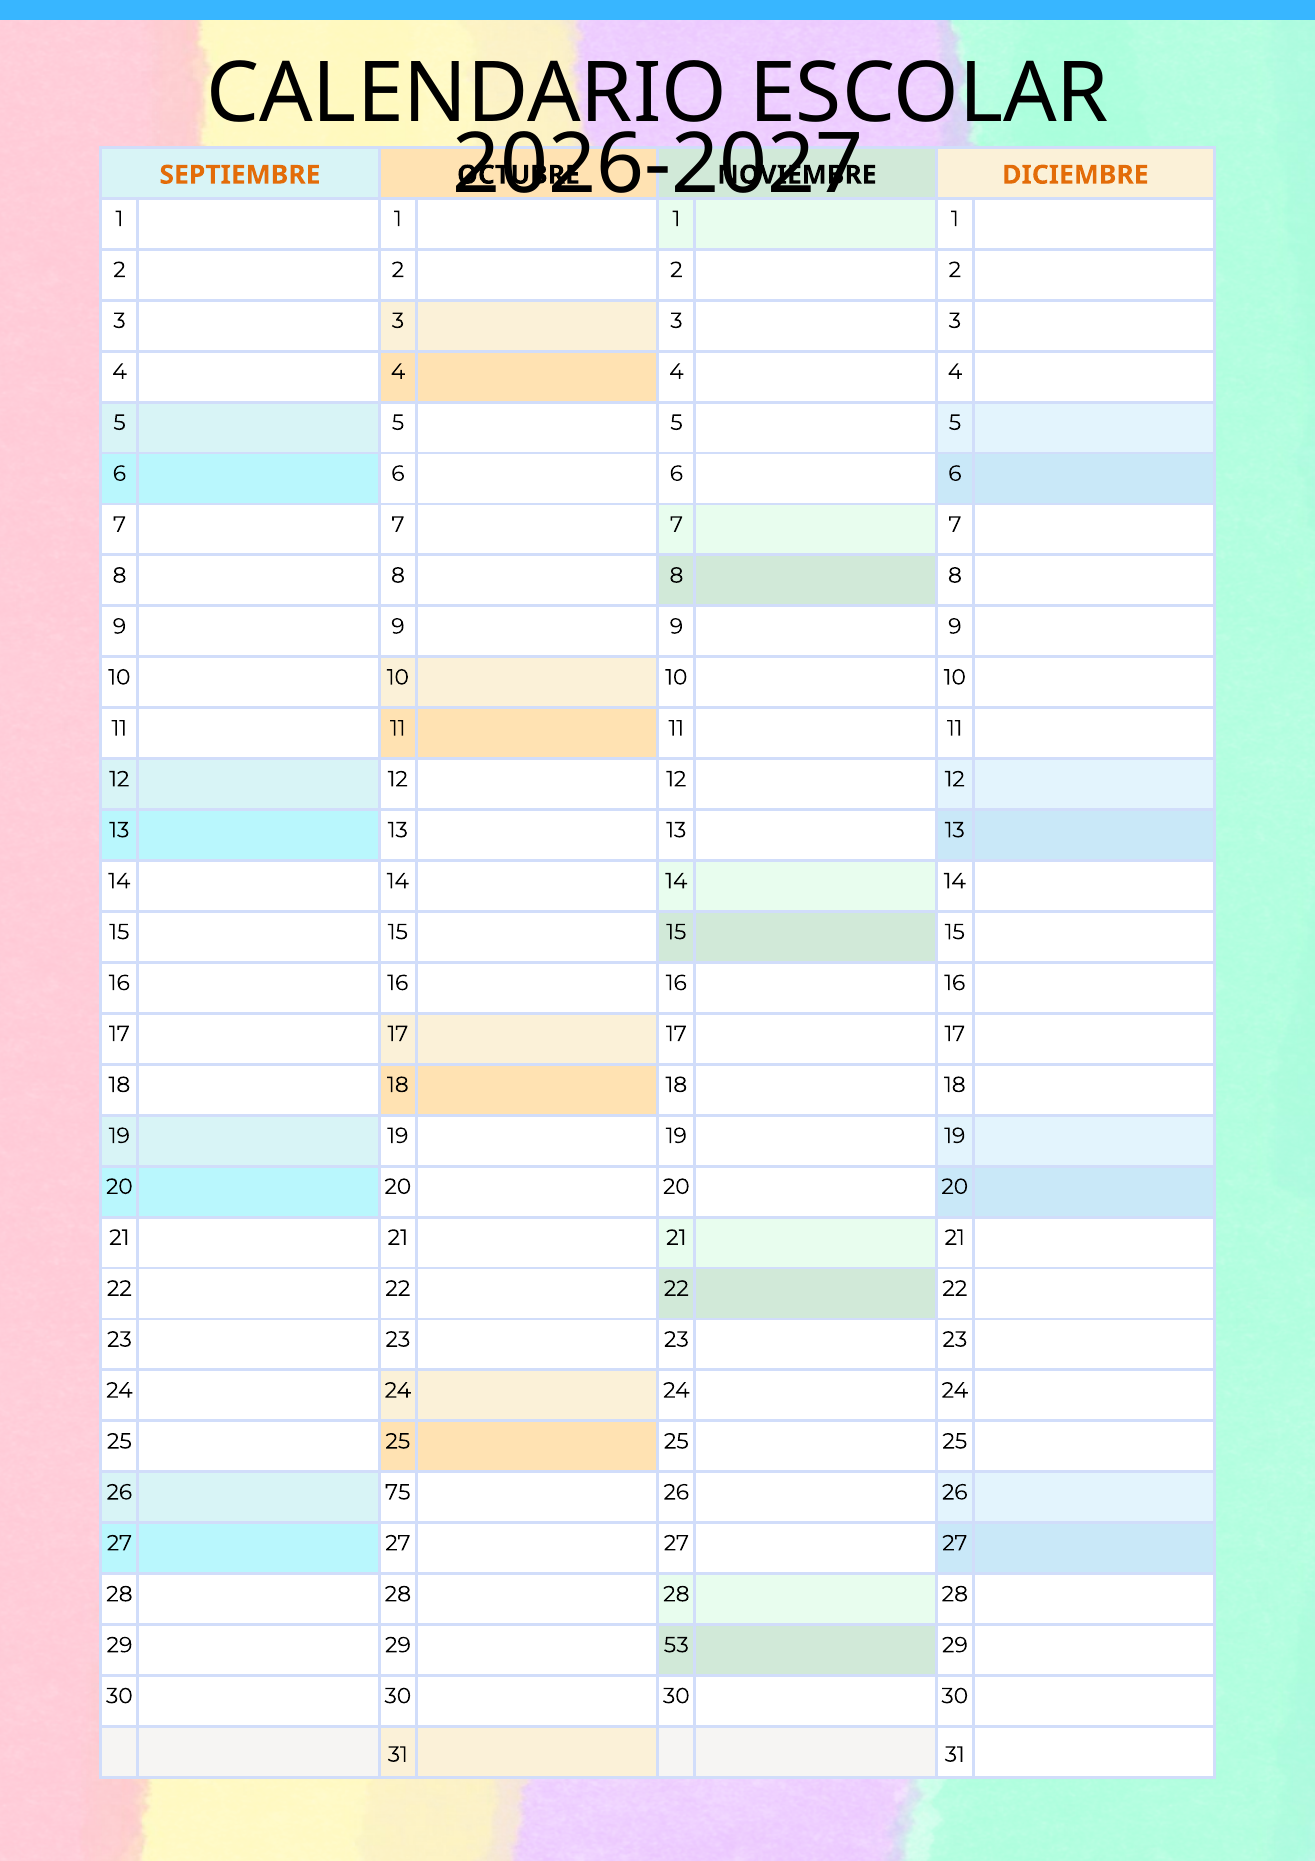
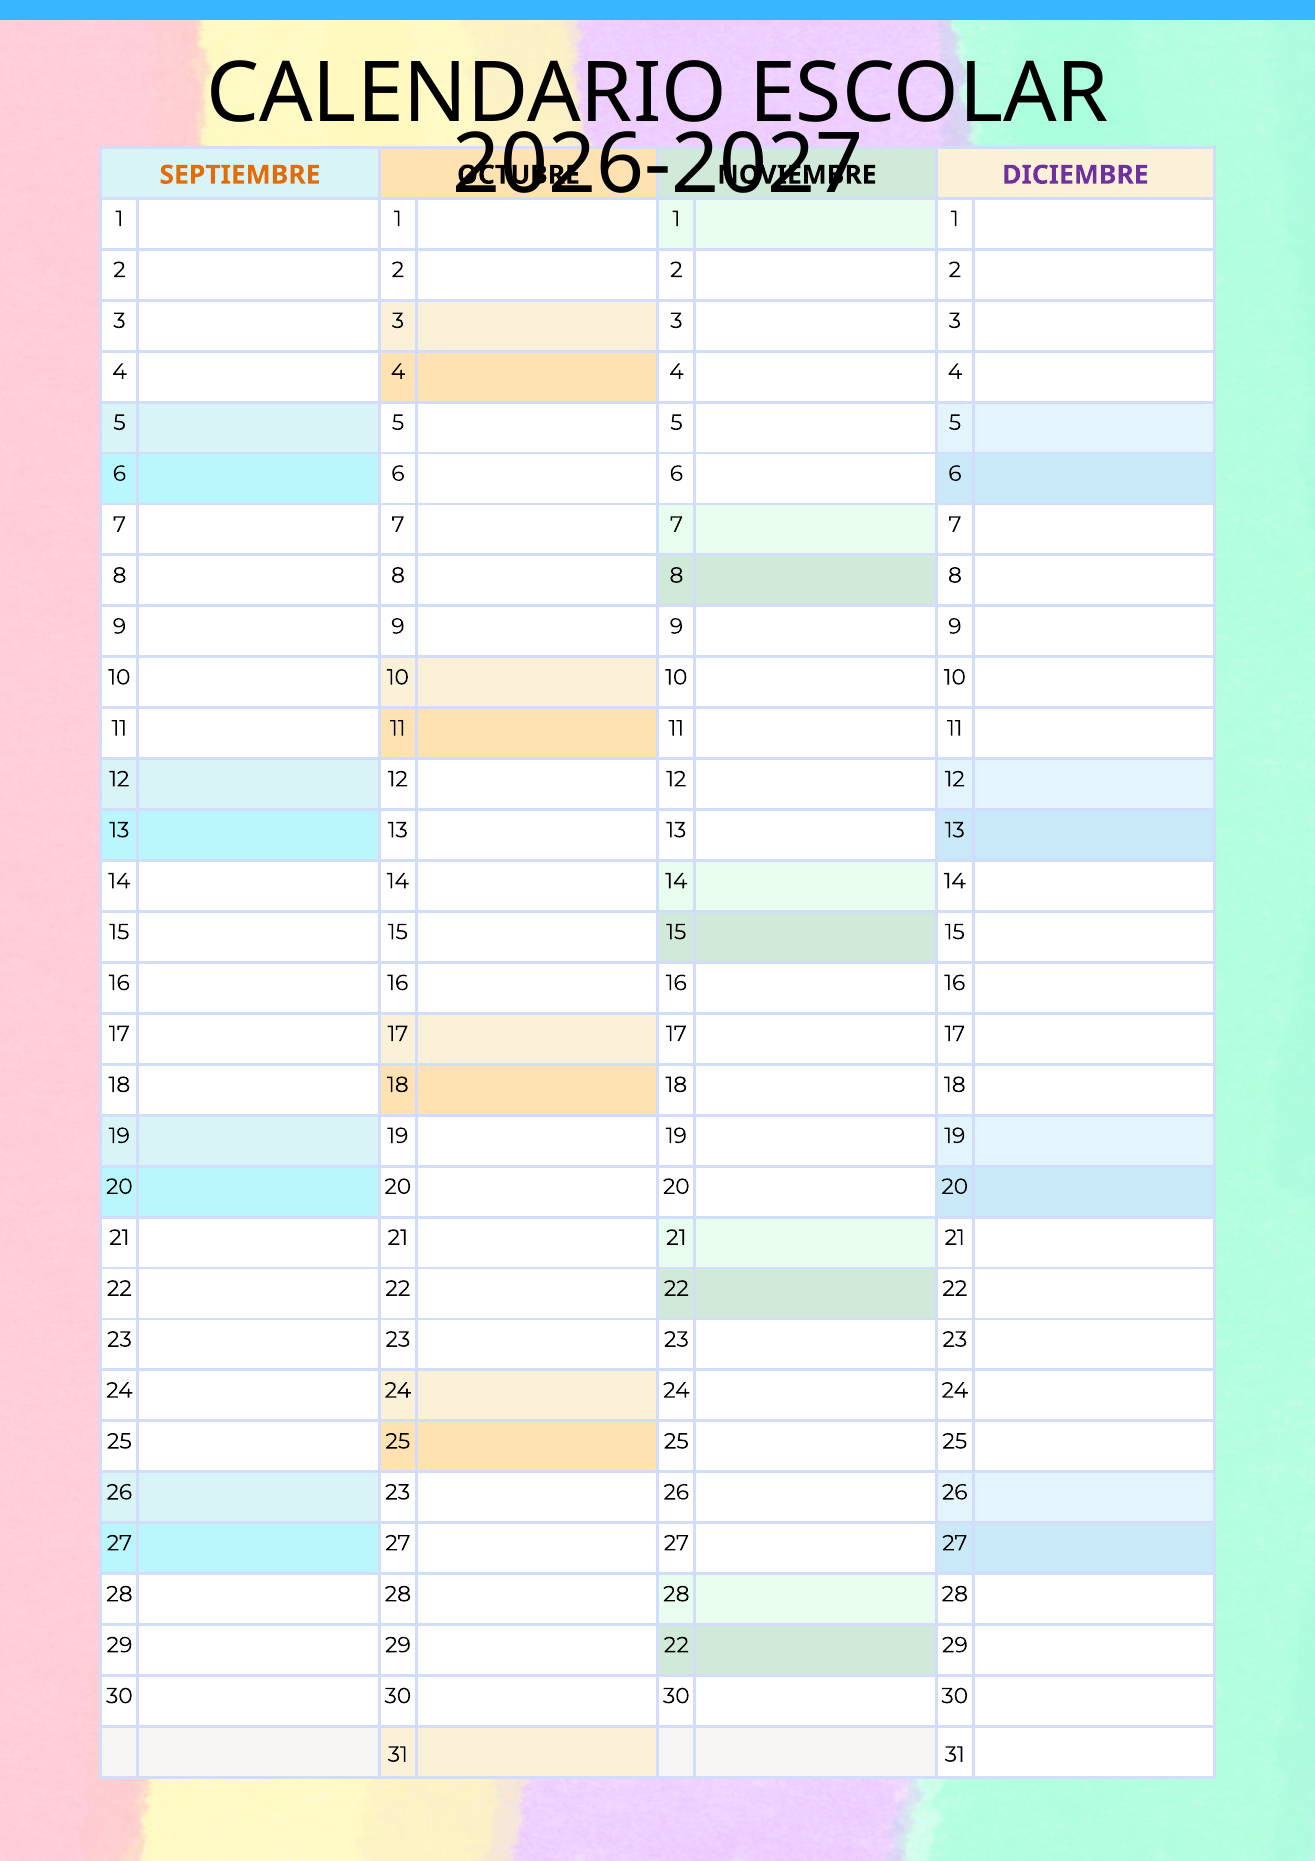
DICIEMBRE colour: orange -> purple
26 75: 75 -> 23
29 53: 53 -> 22
